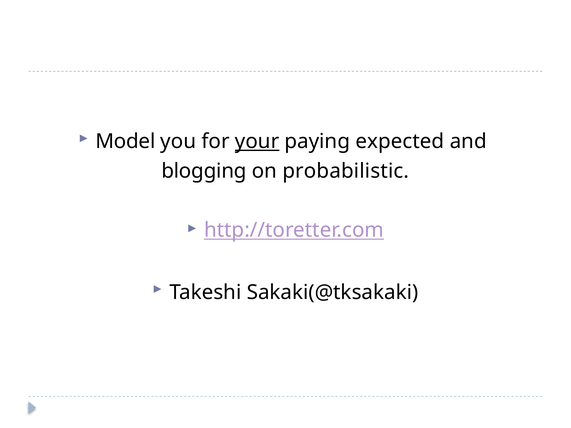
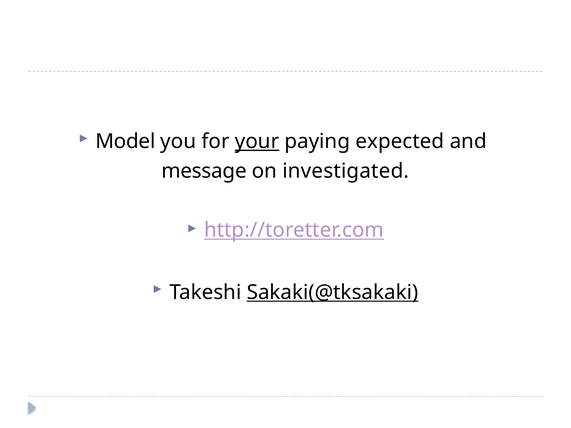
blogging: blogging -> message
probabilistic: probabilistic -> investigated
Sakaki(@tksakaki underline: none -> present
